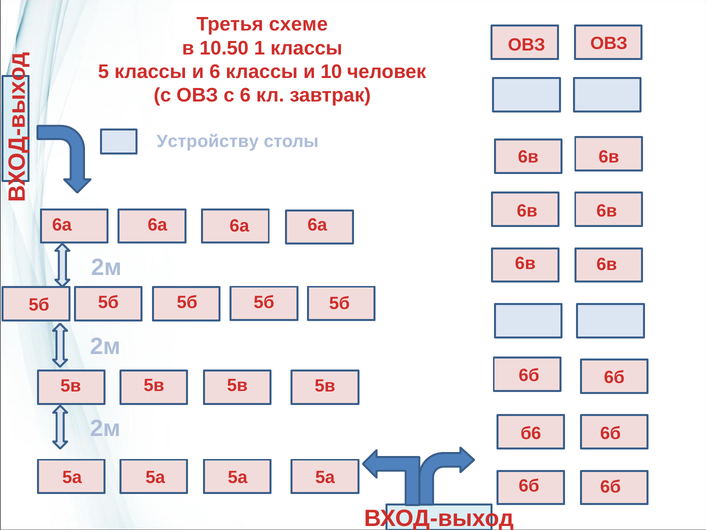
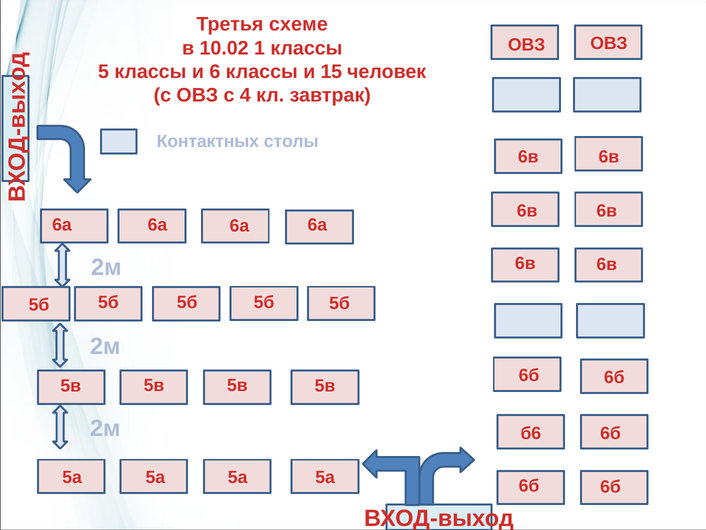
10.50: 10.50 -> 10.02
10: 10 -> 15
с 6: 6 -> 4
Устройству: Устройству -> Контактных
